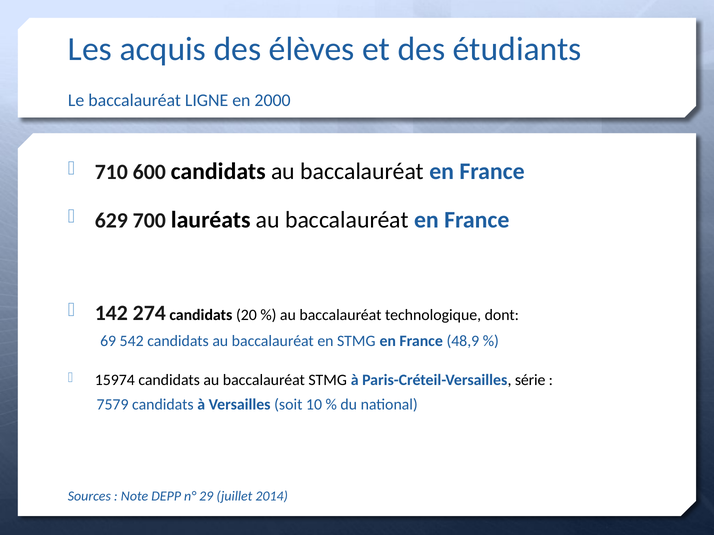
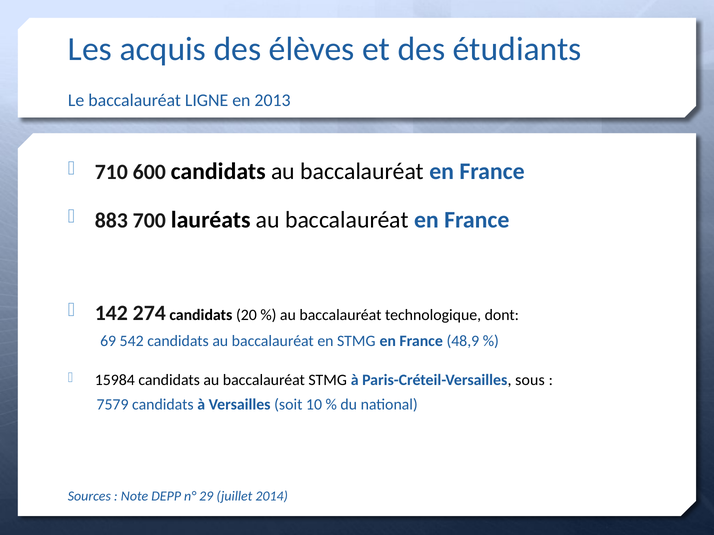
2000: 2000 -> 2013
629: 629 -> 883
15974: 15974 -> 15984
série: série -> sous
